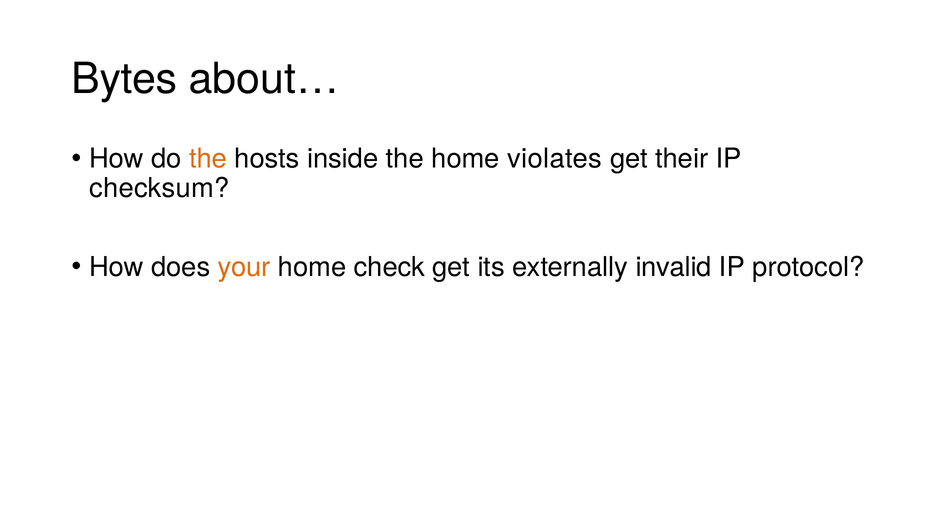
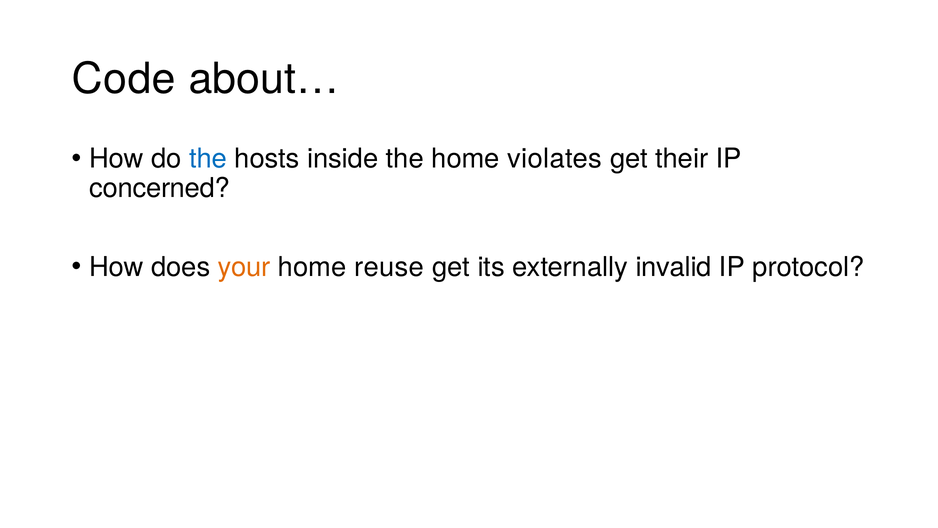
Bytes: Bytes -> Code
the at (208, 159) colour: orange -> blue
checksum: checksum -> concerned
check: check -> reuse
